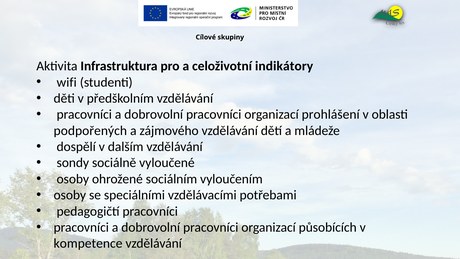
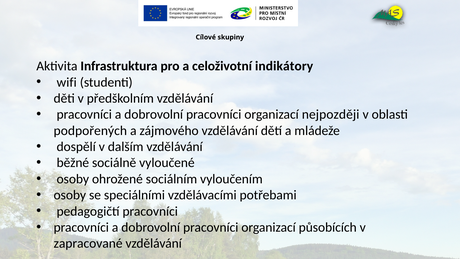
prohlášení: prohlášení -> nejpozději
sondy: sondy -> běžné
kompetence: kompetence -> zapracované
